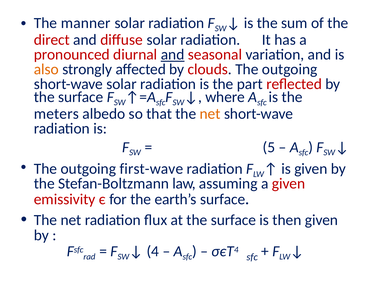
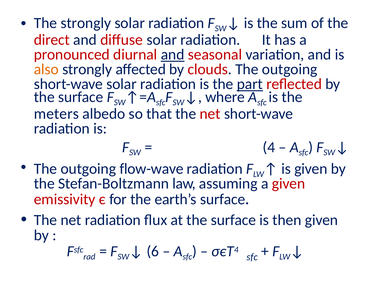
The manner: manner -> strongly
part underline: none -> present
net at (210, 114) colour: orange -> red
5 at (269, 147): 5 -> 4
first-wave: first-wave -> flow-wave
4 at (153, 252): 4 -> 6
